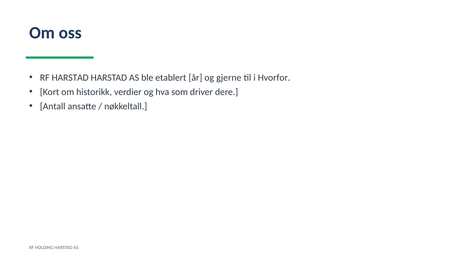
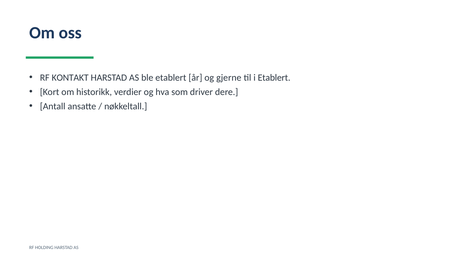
RF HARSTAD: HARSTAD -> KONTAKT
i Hvorfor: Hvorfor -> Etablert
